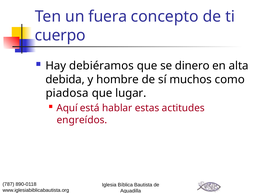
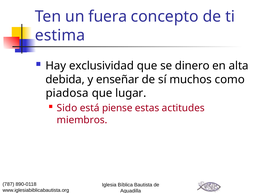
cuerpo: cuerpo -> estima
debiéramos: debiéramos -> exclusividad
hombre: hombre -> enseñar
Aquí: Aquí -> Sido
hablar: hablar -> piense
engreídos: engreídos -> miembros
